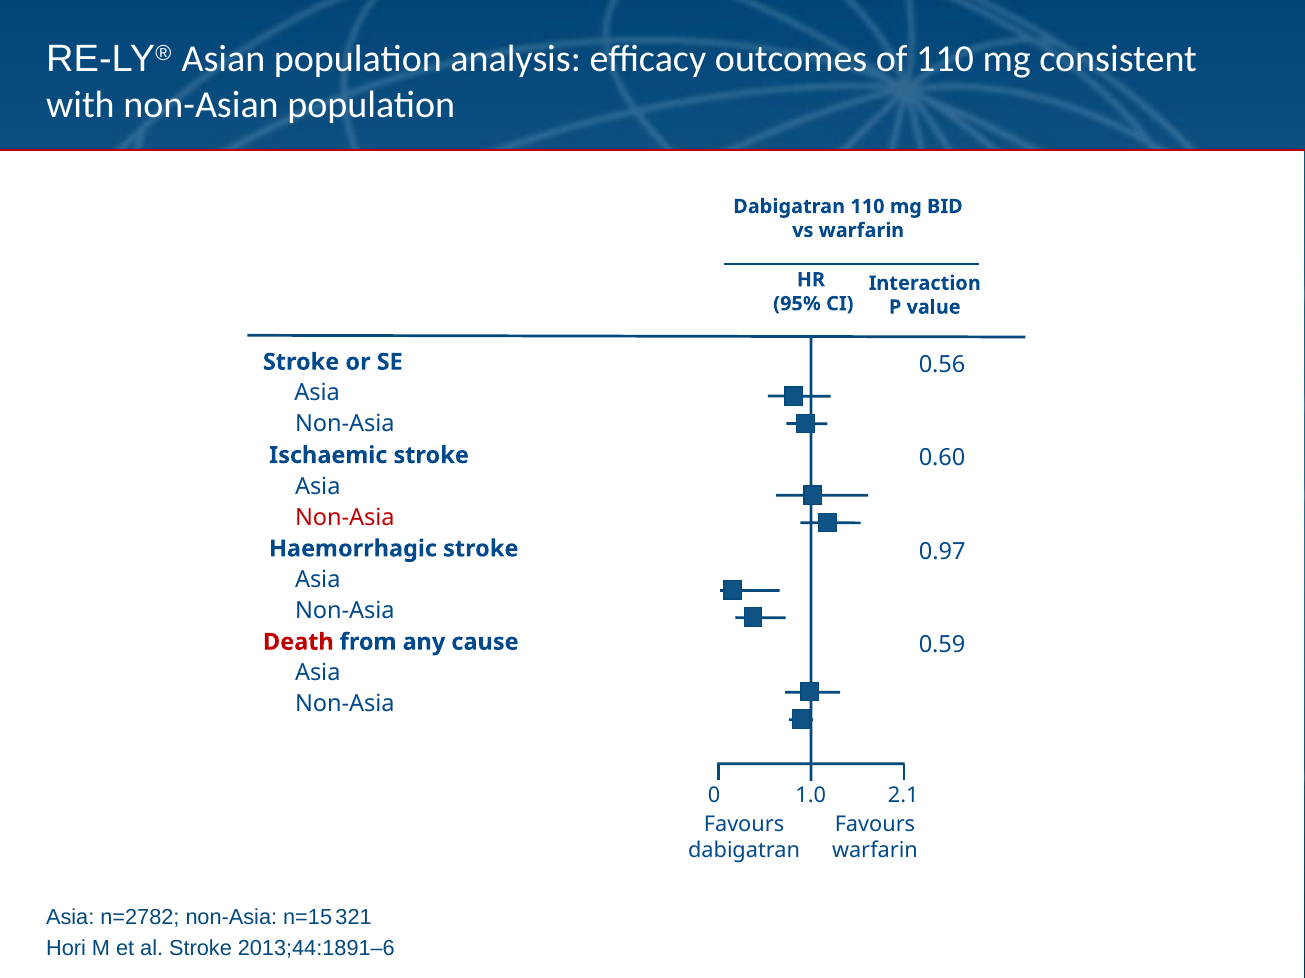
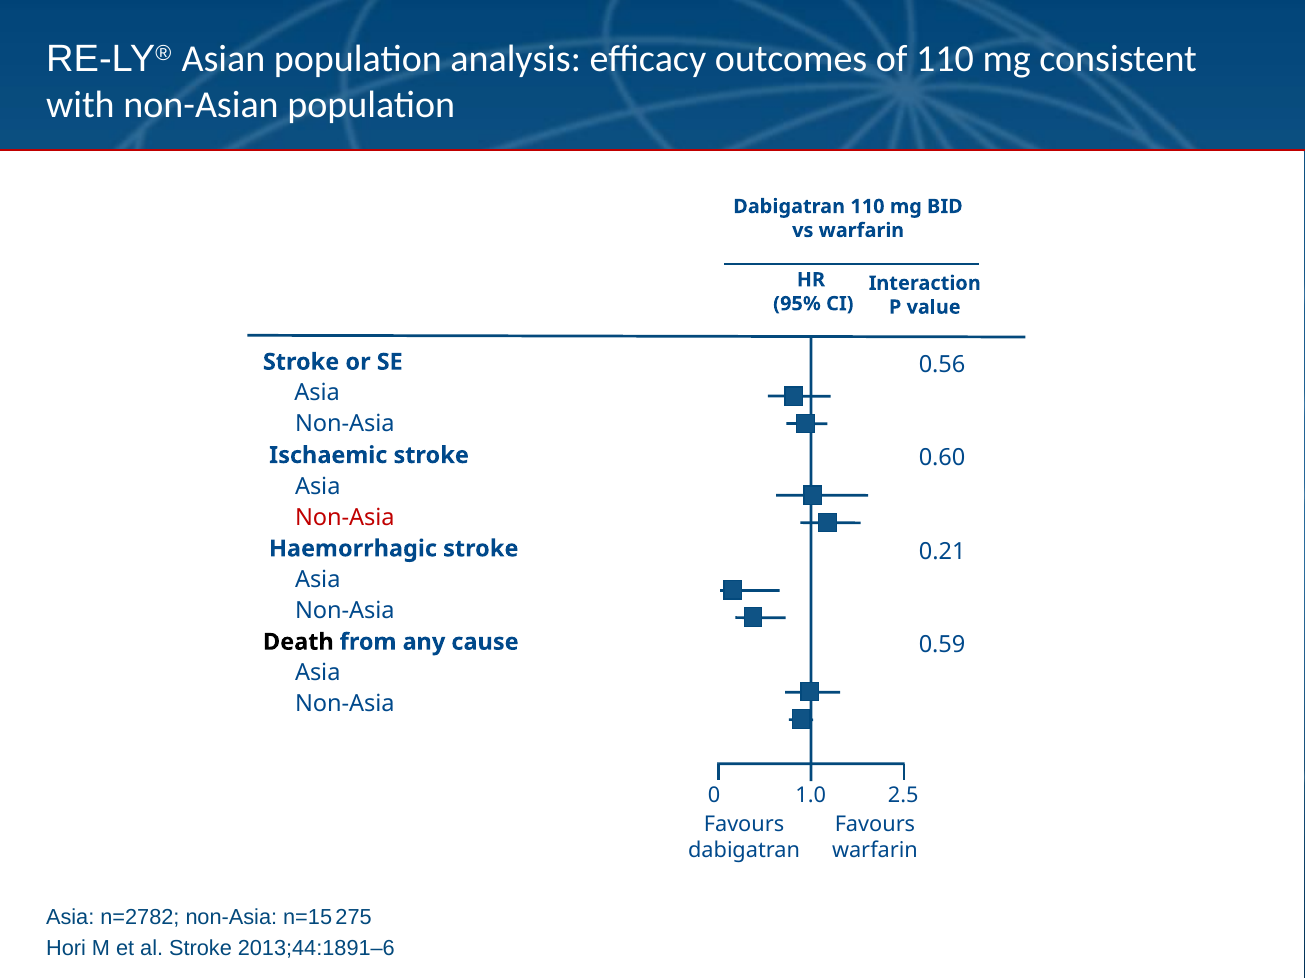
0.97: 0.97 -> 0.21
Death colour: red -> black
2.1: 2.1 -> 2.5
321: 321 -> 275
